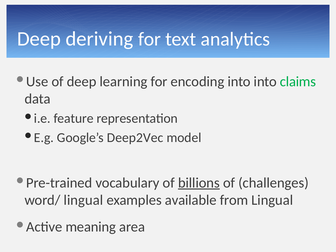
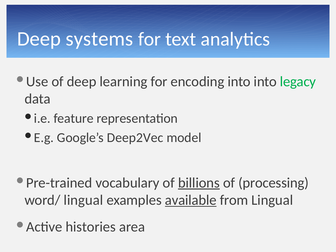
deriving: deriving -> systems
claims: claims -> legacy
challenges: challenges -> processing
available underline: none -> present
meaning: meaning -> histories
